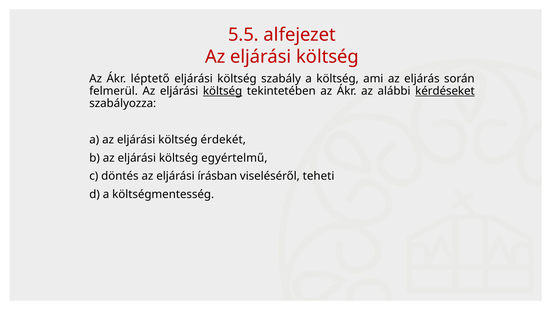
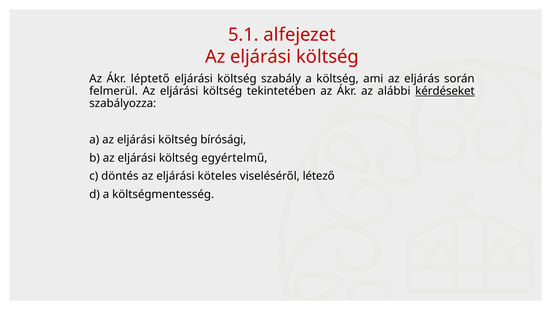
5.5: 5.5 -> 5.1
költség at (223, 91) underline: present -> none
érdekét: érdekét -> bírósági
írásban: írásban -> köteles
teheti: teheti -> létező
